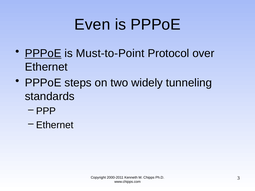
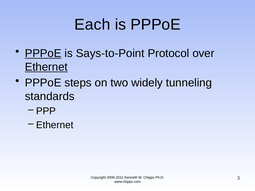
Even: Even -> Each
Must-to-Point: Must-to-Point -> Says-to-Point
Ethernet at (46, 67) underline: none -> present
